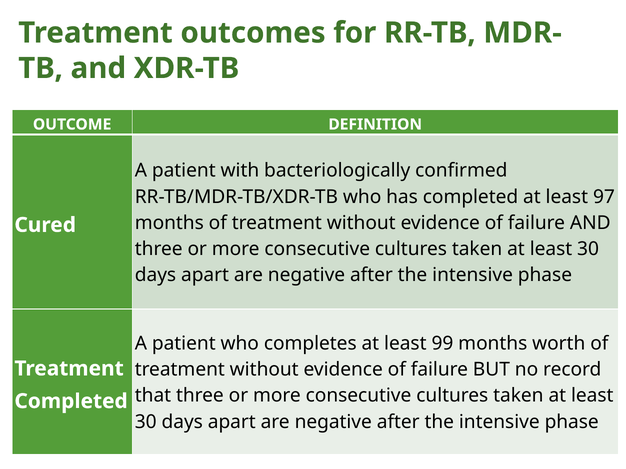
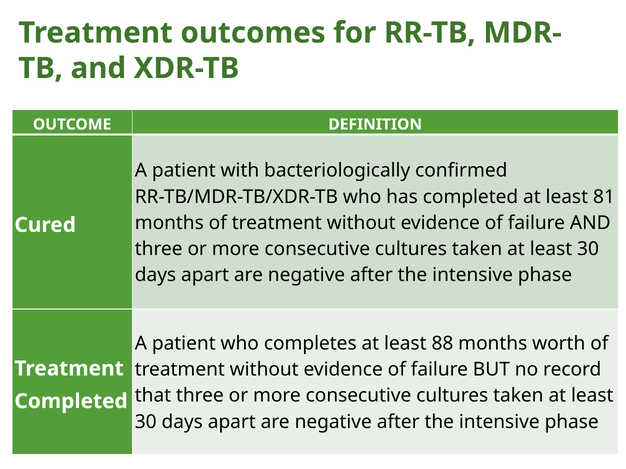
97: 97 -> 81
99: 99 -> 88
